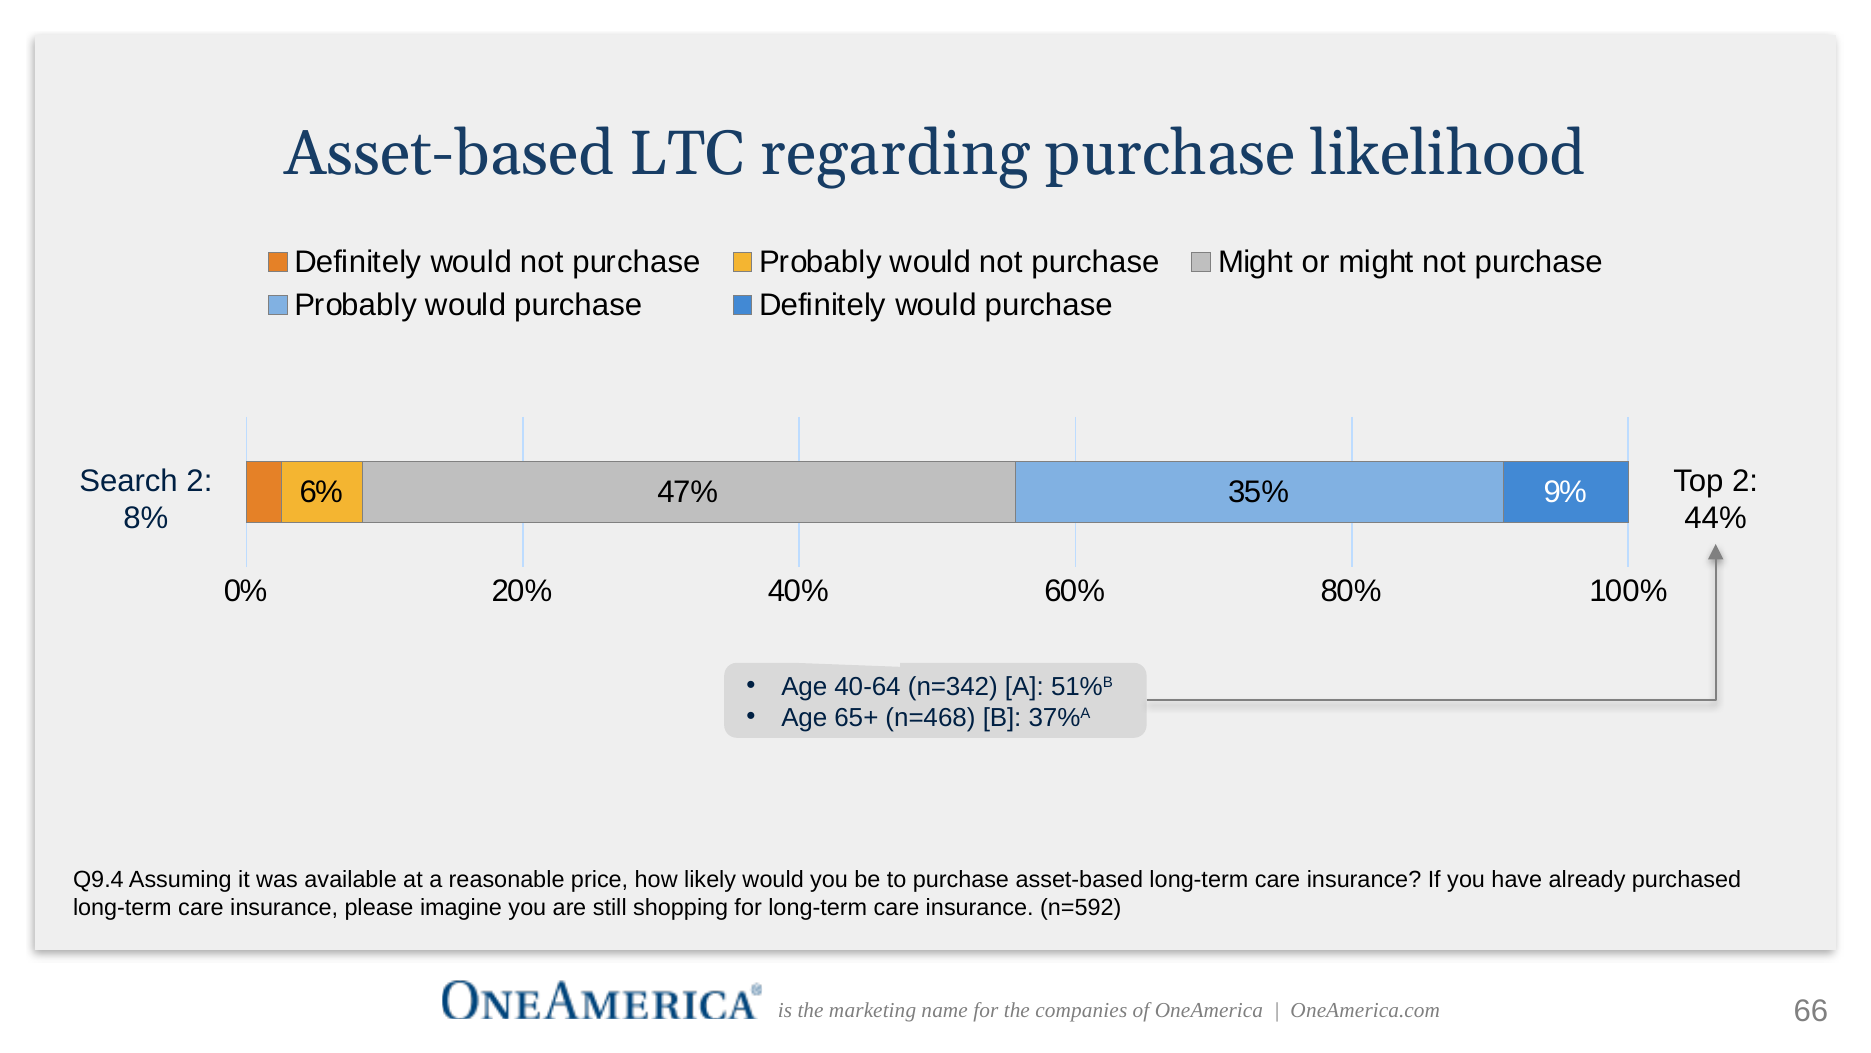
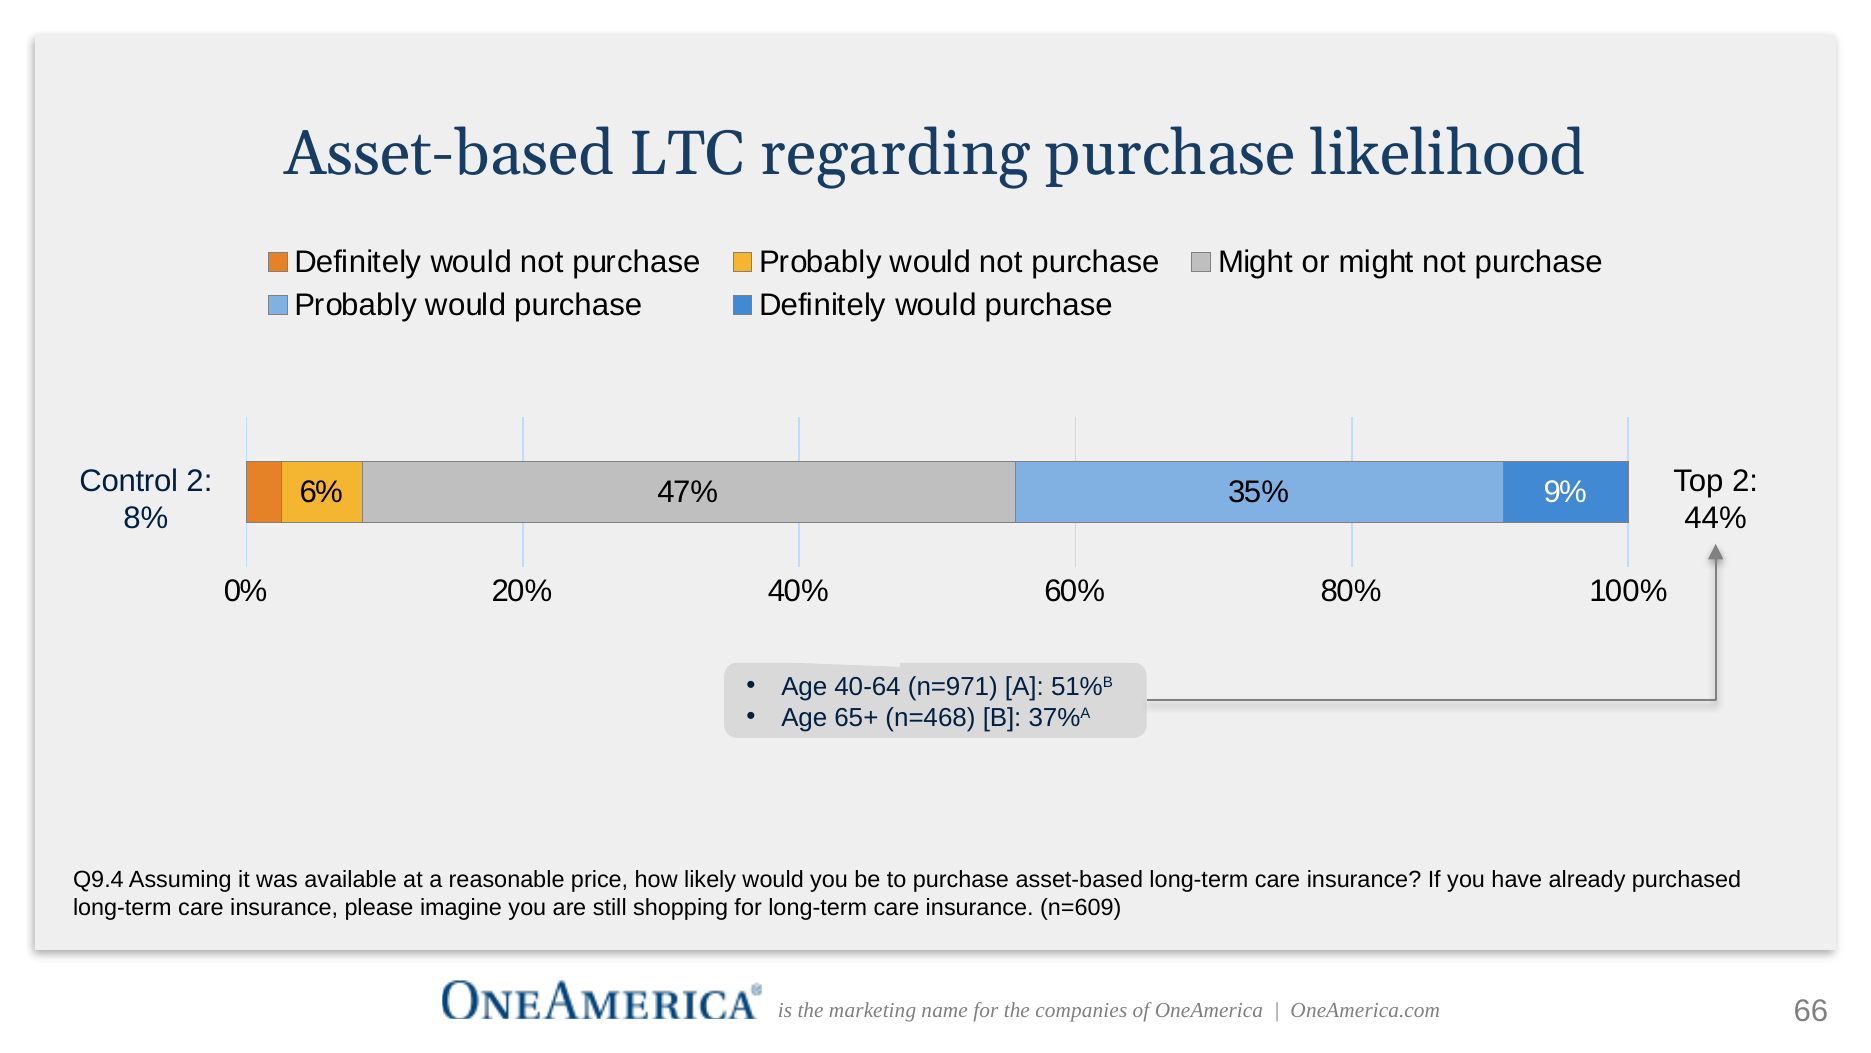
Search: Search -> Control
n=342: n=342 -> n=971
n=592: n=592 -> n=609
